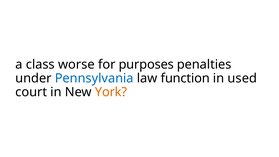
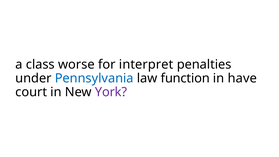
purposes: purposes -> interpret
used: used -> have
York colour: orange -> purple
